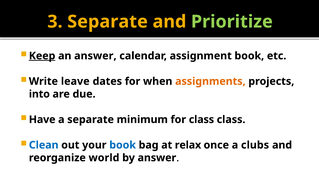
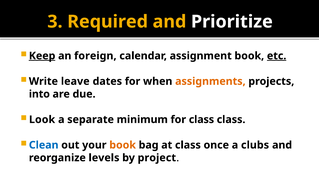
3 Separate: Separate -> Required
Prioritize colour: light green -> white
an answer: answer -> foreign
etc underline: none -> present
Have: Have -> Look
book at (123, 145) colour: blue -> orange
at relax: relax -> class
world: world -> levels
by answer: answer -> project
